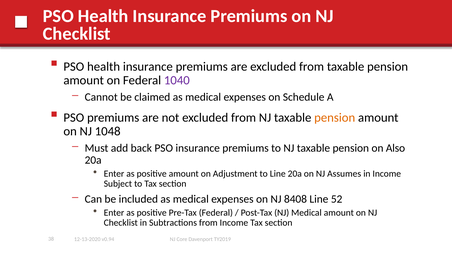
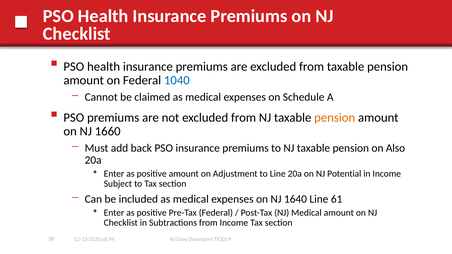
1040 colour: purple -> blue
1048: 1048 -> 1660
Assumes: Assumes -> Potential
8408: 8408 -> 1640
52: 52 -> 61
